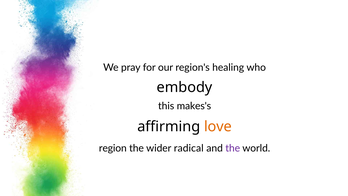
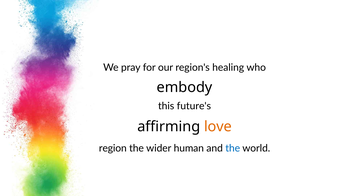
makes's: makes's -> future's
radical: radical -> human
the at (233, 148) colour: purple -> blue
